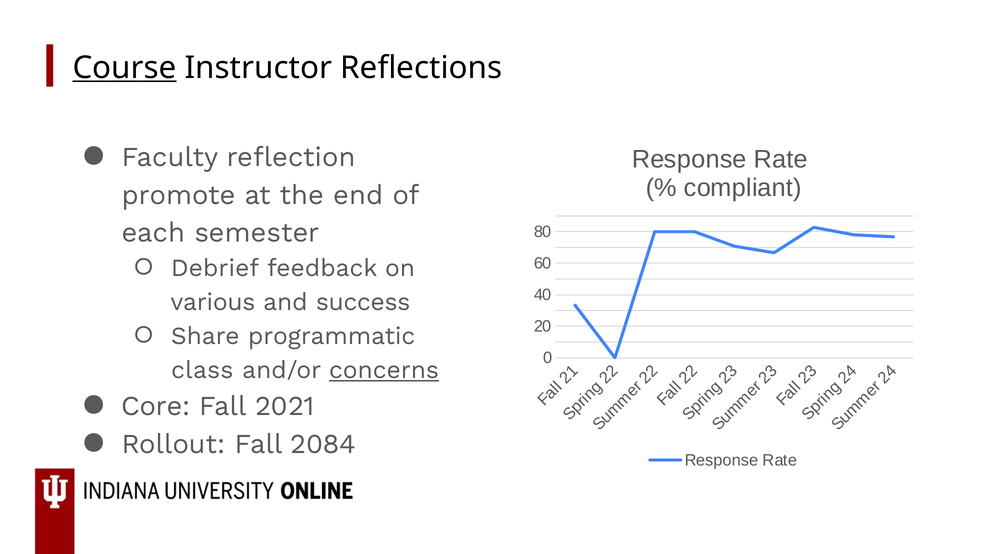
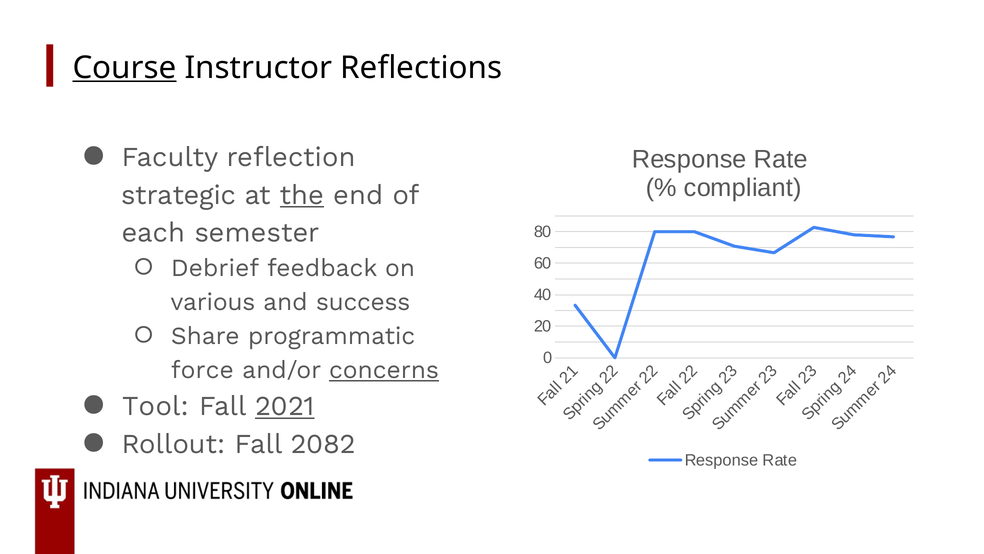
promote: promote -> strategic
the underline: none -> present
class: class -> force
Core: Core -> Tool
2021 underline: none -> present
2084: 2084 -> 2082
